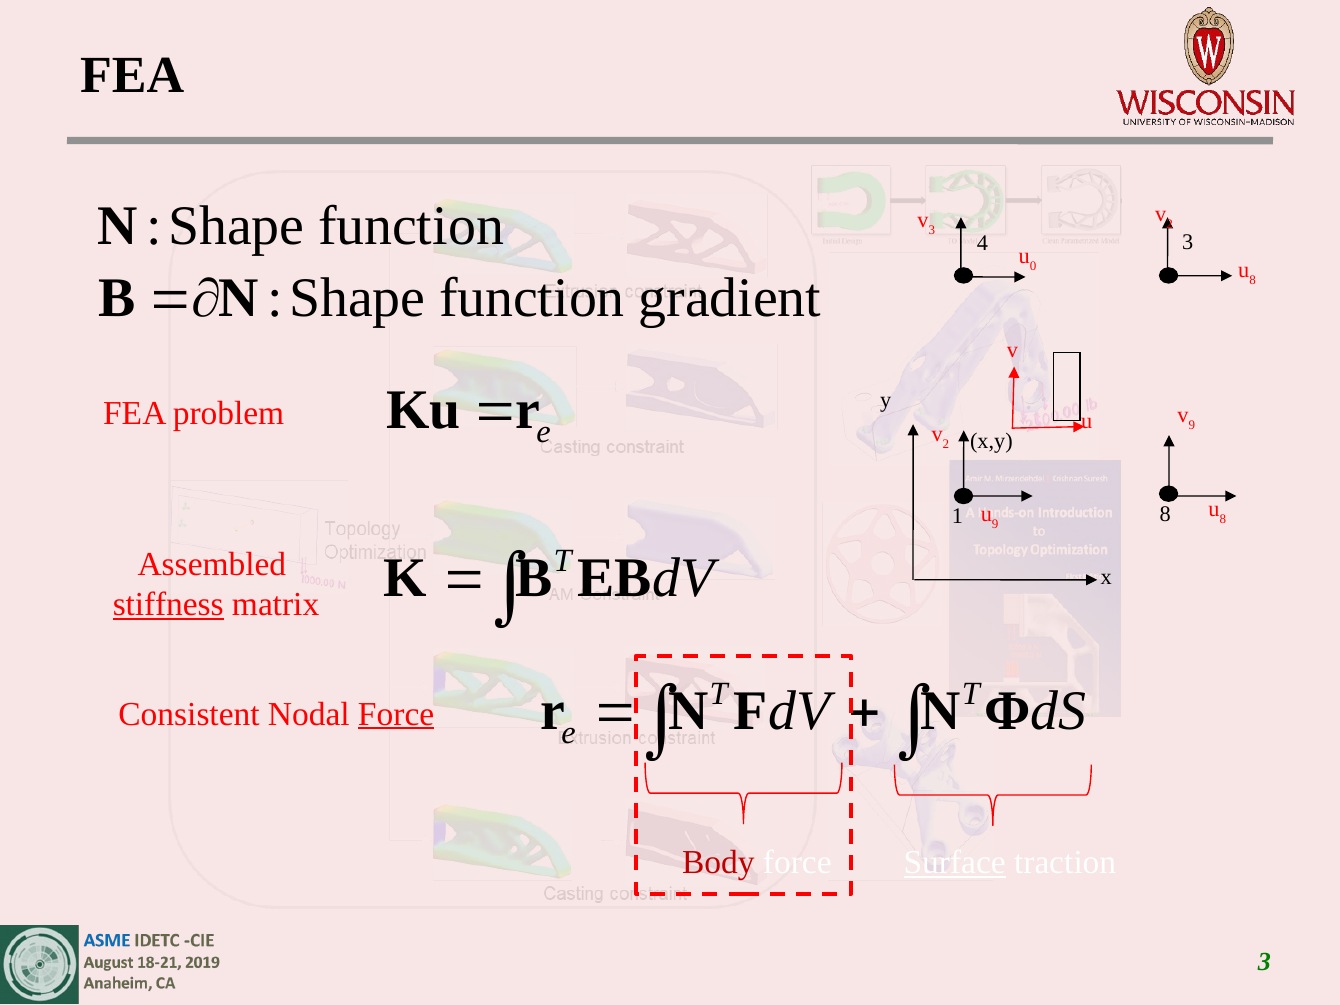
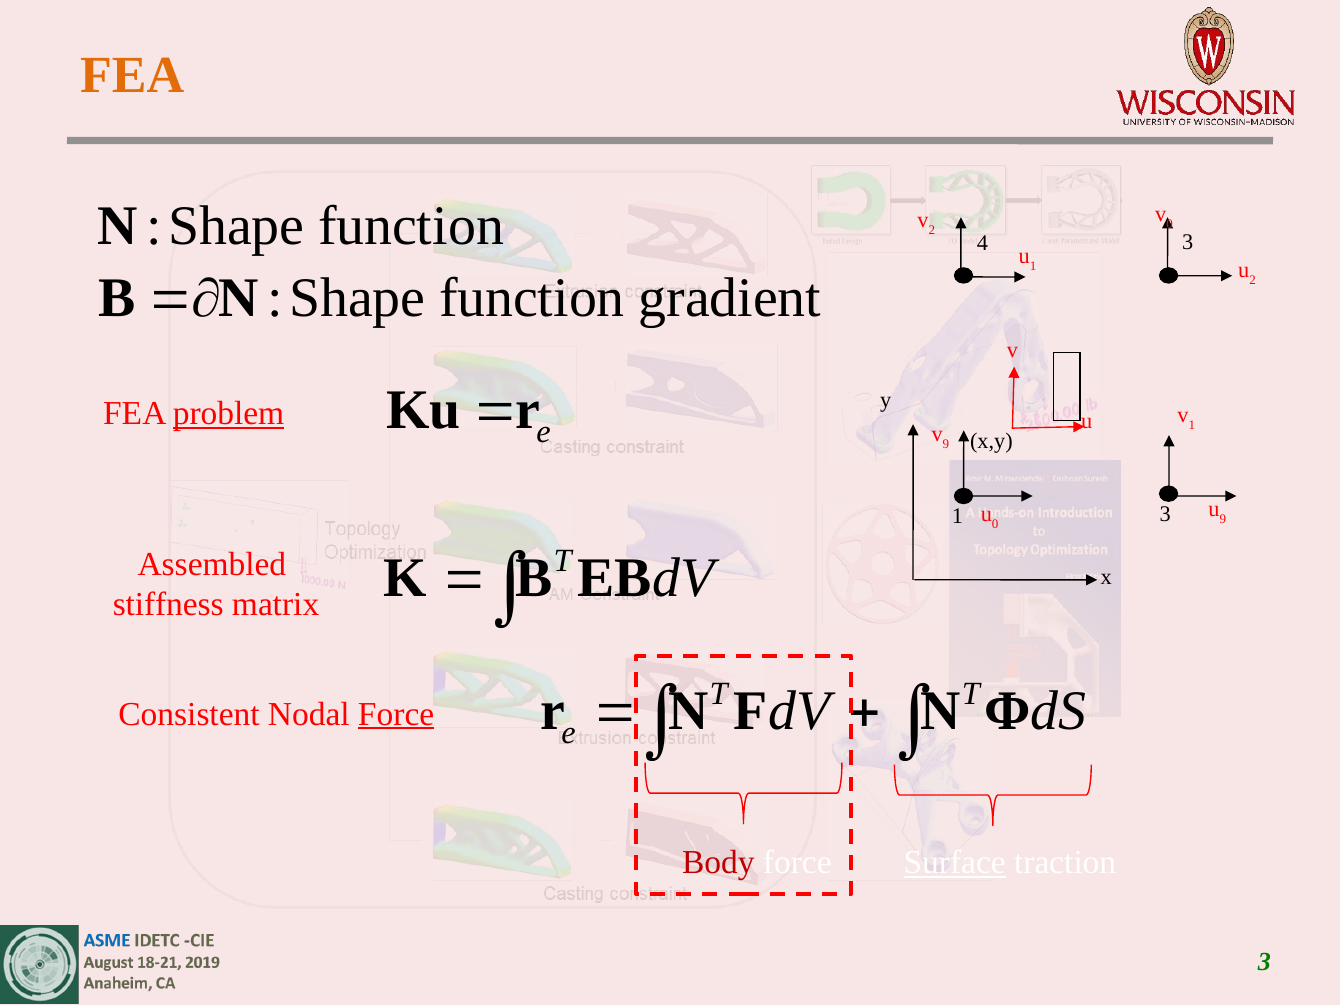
FEA at (132, 75) colour: black -> orange
2 at (1170, 224): 2 -> 0
v 3: 3 -> 2
0 at (1033, 266): 0 -> 1
8 at (1253, 280): 8 -> 2
problem underline: none -> present
v 9: 9 -> 1
2 at (946, 444): 2 -> 9
8 at (1223, 519): 8 -> 9
u 9: 9 -> 0
1 8: 8 -> 3
stiffness underline: present -> none
